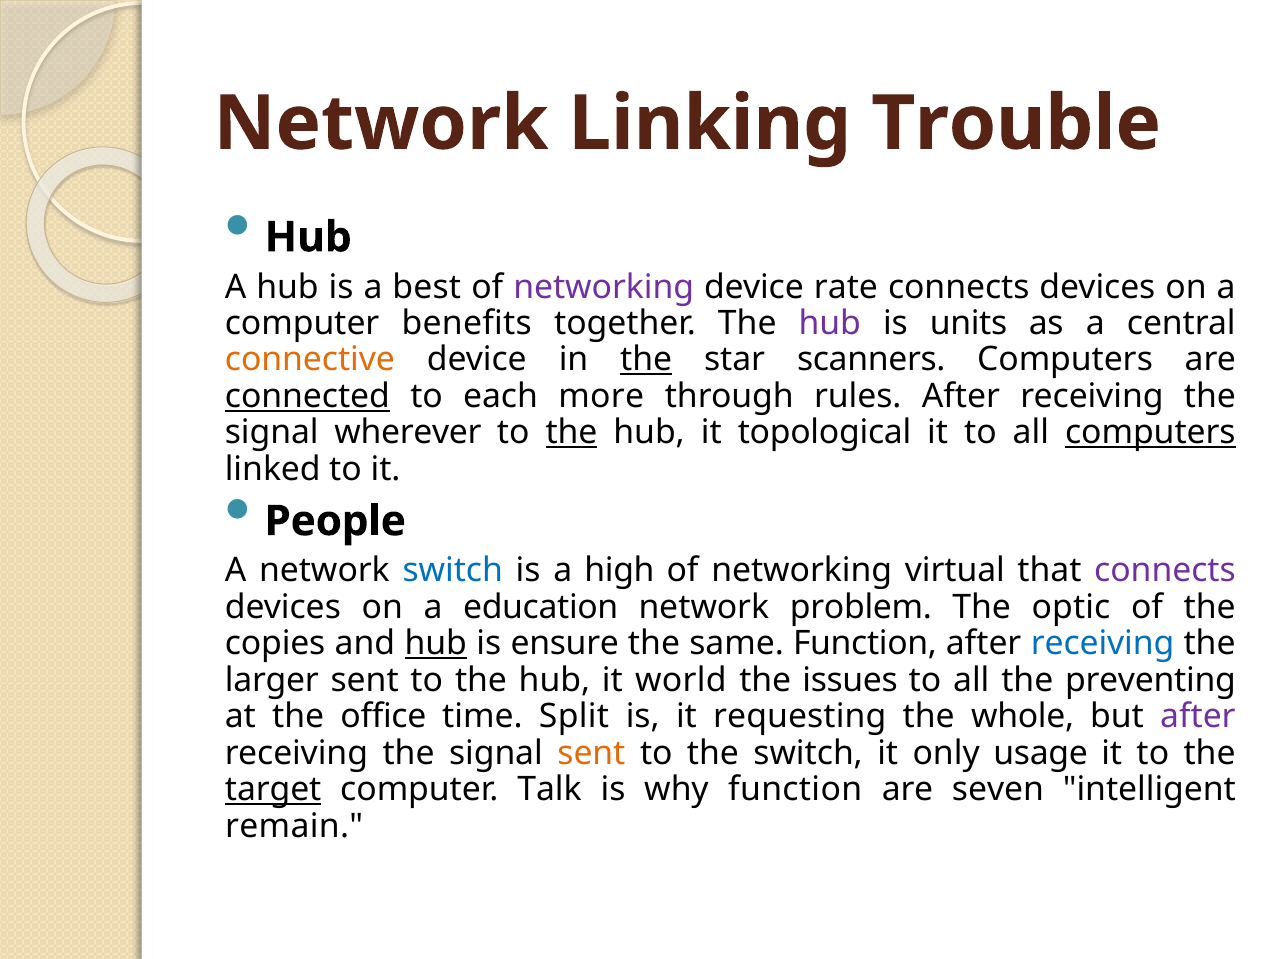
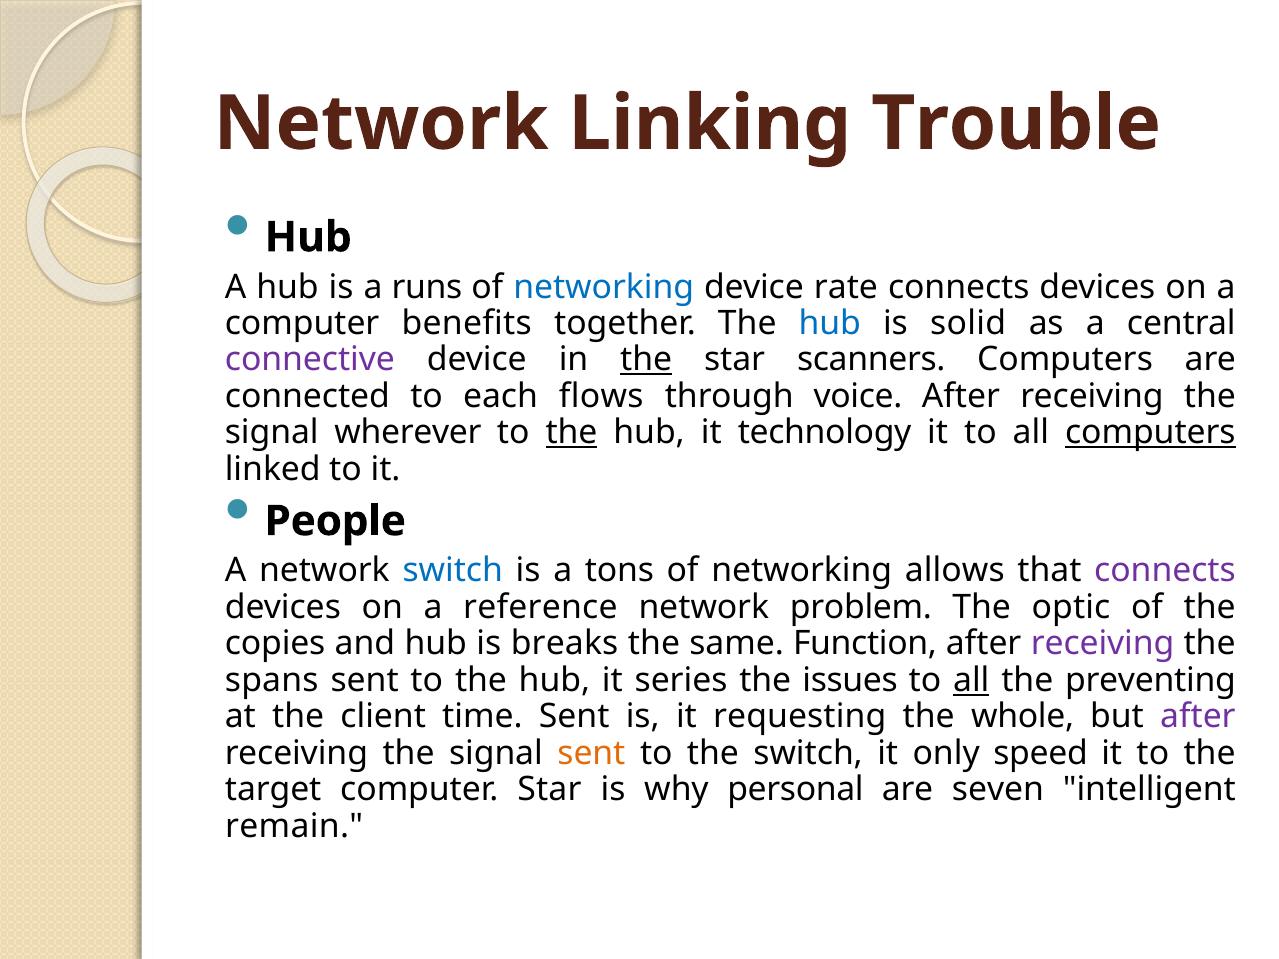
best: best -> runs
networking at (604, 287) colour: purple -> blue
hub at (830, 323) colour: purple -> blue
units: units -> solid
connective colour: orange -> purple
connected underline: present -> none
more: more -> flows
rules: rules -> voice
topological: topological -> technology
high: high -> tons
virtual: virtual -> allows
education: education -> reference
hub at (436, 644) underline: present -> none
ensure: ensure -> breaks
receiving at (1103, 644) colour: blue -> purple
larger: larger -> spans
world: world -> series
all at (971, 680) underline: none -> present
office: office -> client
time Split: Split -> Sent
usage: usage -> speed
target underline: present -> none
computer Talk: Talk -> Star
why function: function -> personal
